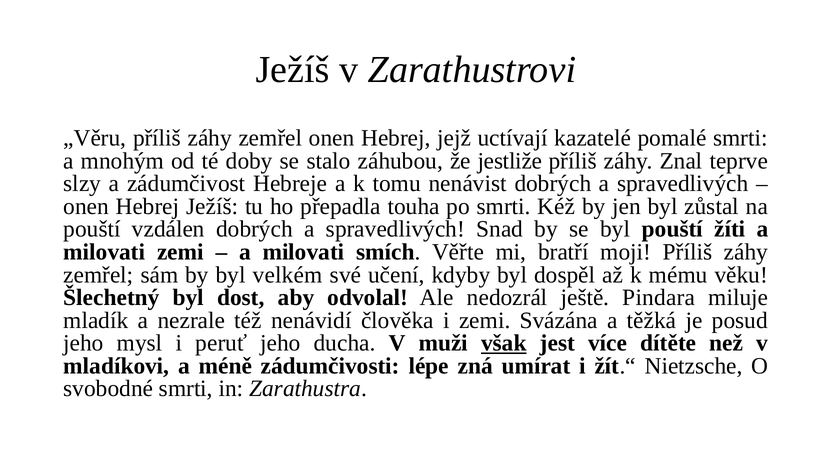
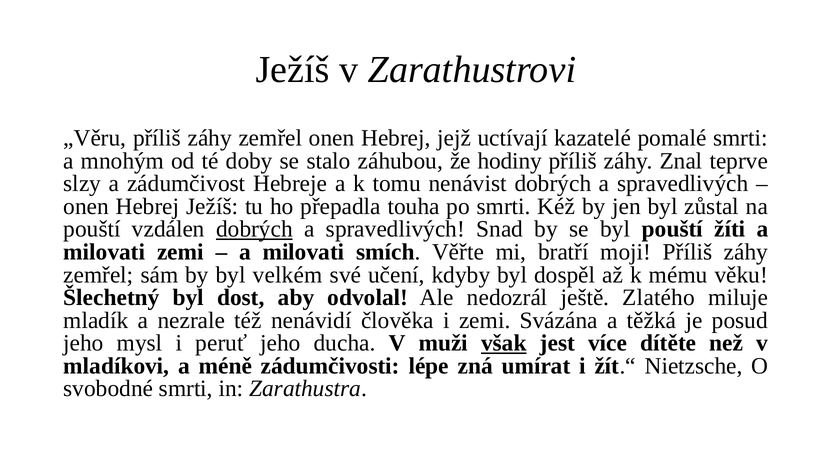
jestliže: jestliže -> hodiny
dobrých at (254, 229) underline: none -> present
Pindara: Pindara -> Zlatého
